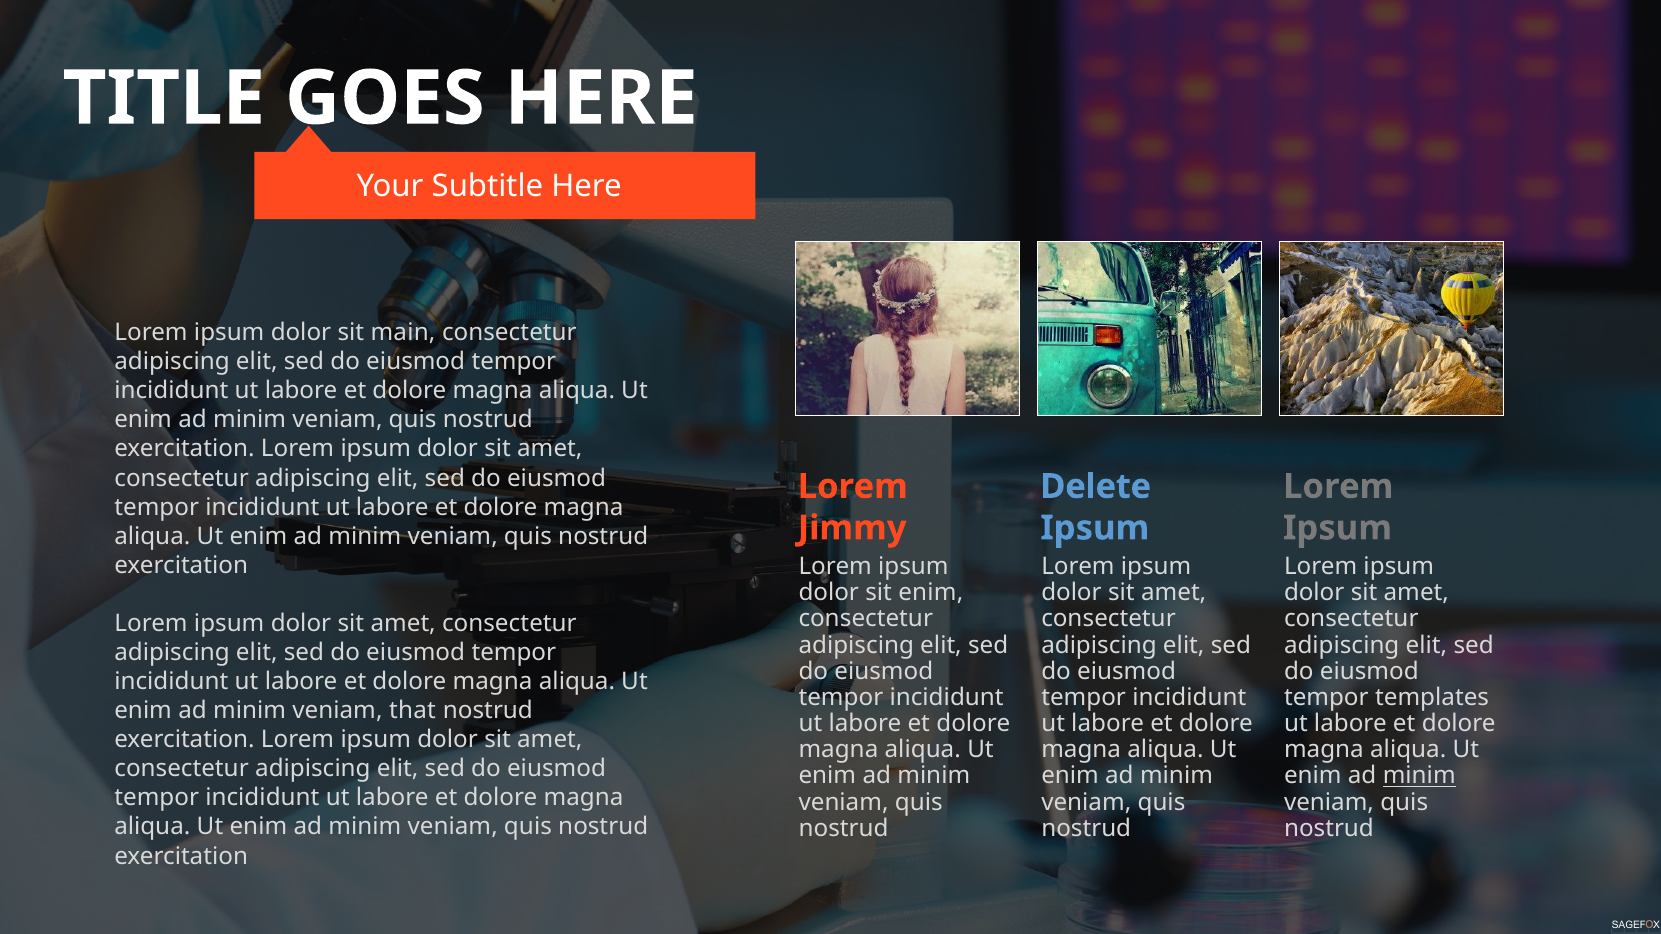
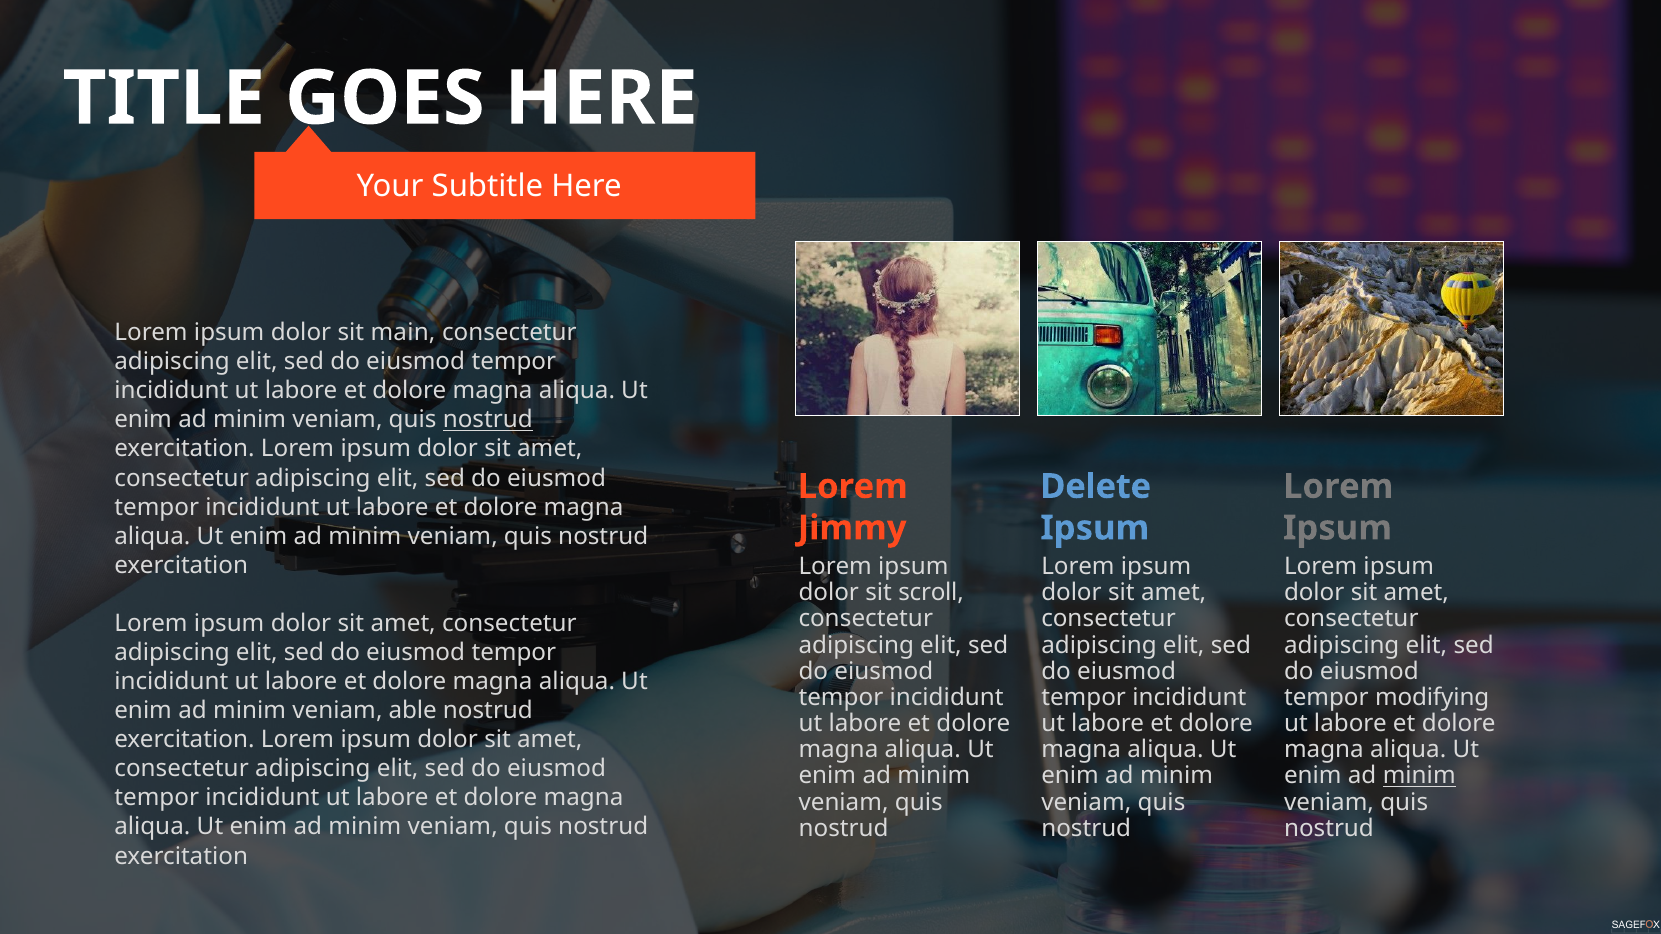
nostrud at (488, 420) underline: none -> present
sit enim: enim -> scroll
templates: templates -> modifying
that: that -> able
